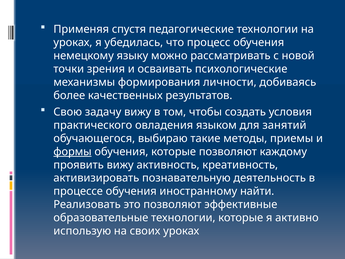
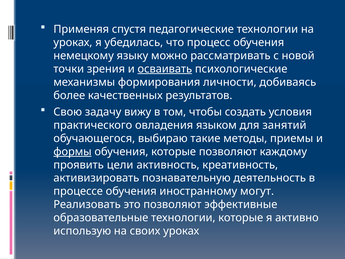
осваивать underline: none -> present
проявить вижу: вижу -> цели
найти: найти -> могут
